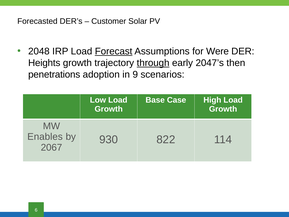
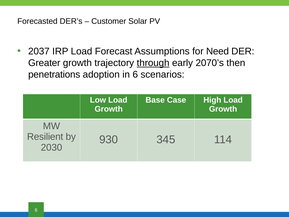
2048: 2048 -> 2037
Forecast underline: present -> none
Were: Were -> Need
Heights: Heights -> Greater
2047’s: 2047’s -> 2070’s
in 9: 9 -> 6
Enables: Enables -> Resilient
822: 822 -> 345
2067: 2067 -> 2030
